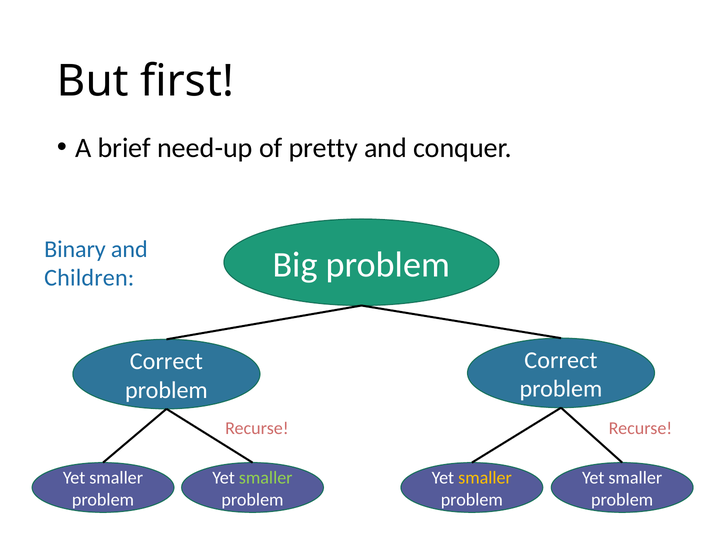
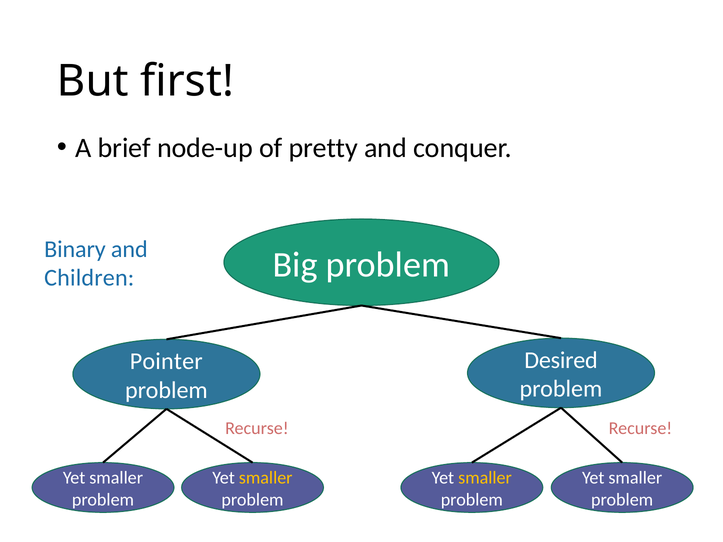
need-up: need-up -> node-up
Correct at (561, 360): Correct -> Desired
Correct at (166, 361): Correct -> Pointer
smaller at (266, 478) colour: light green -> yellow
